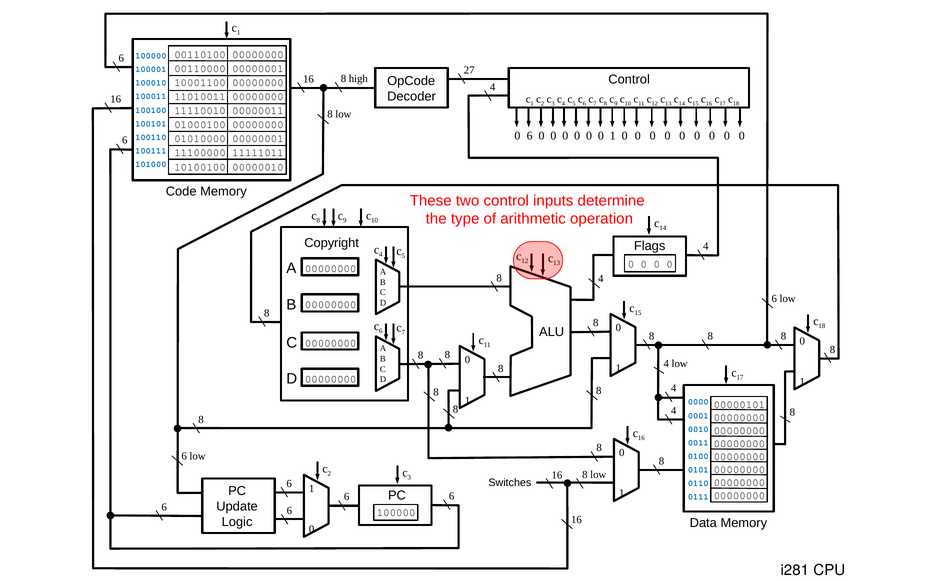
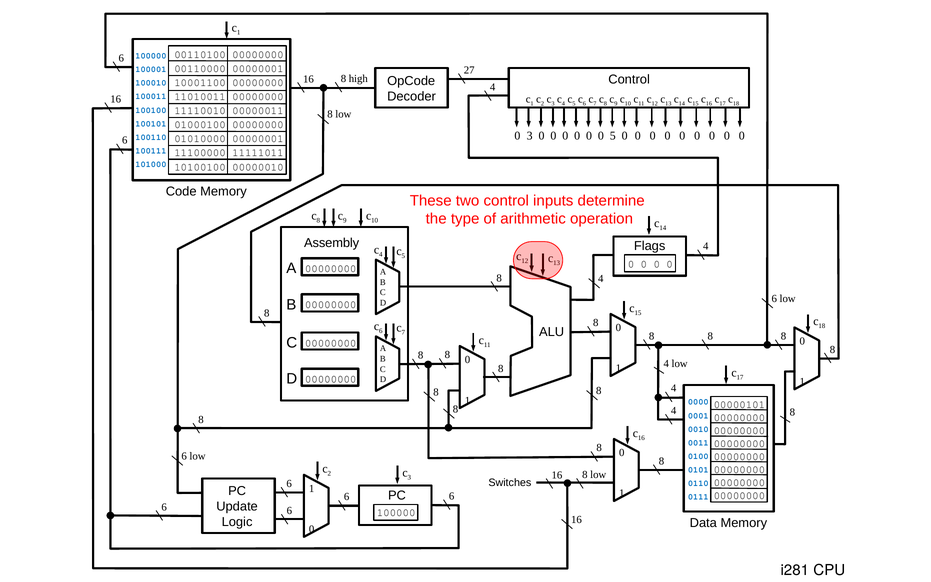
0 6: 6 -> 3
0 0 1: 1 -> 5
Copyright: Copyright -> Assembly
